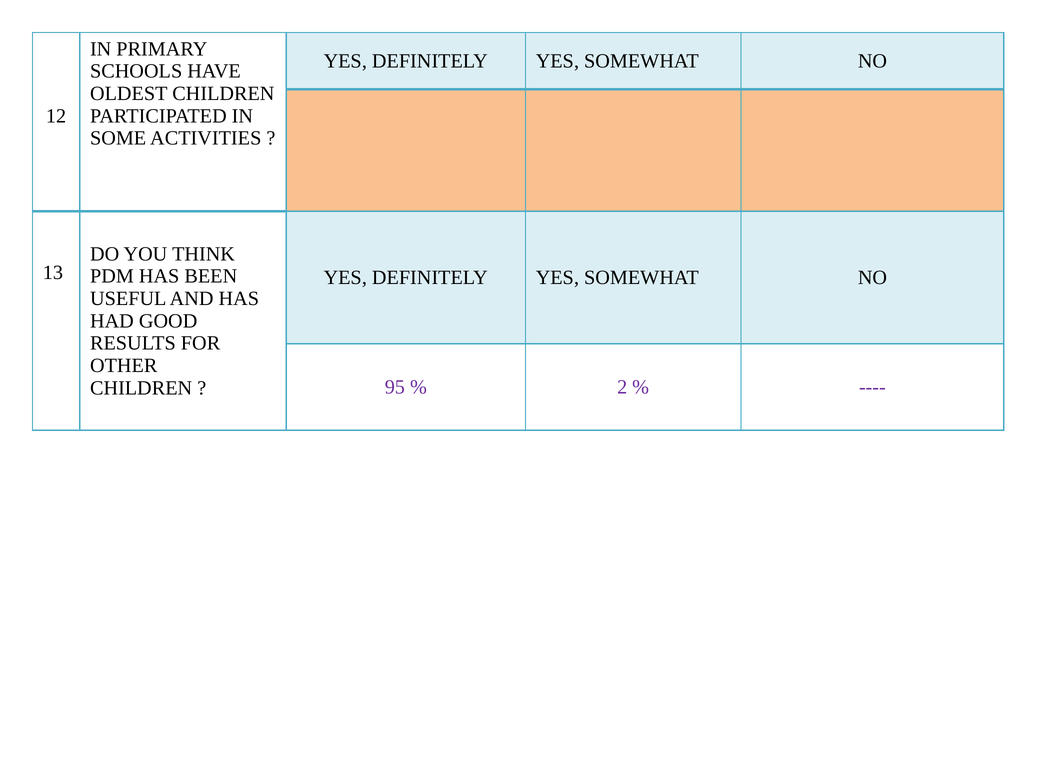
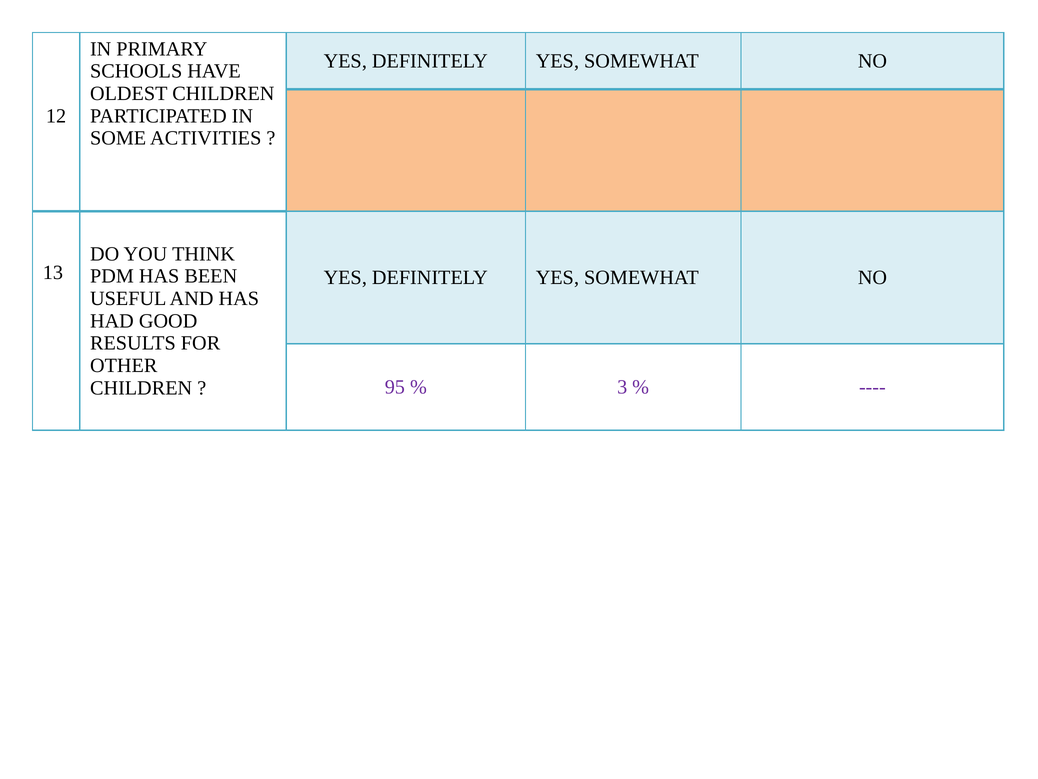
2: 2 -> 3
